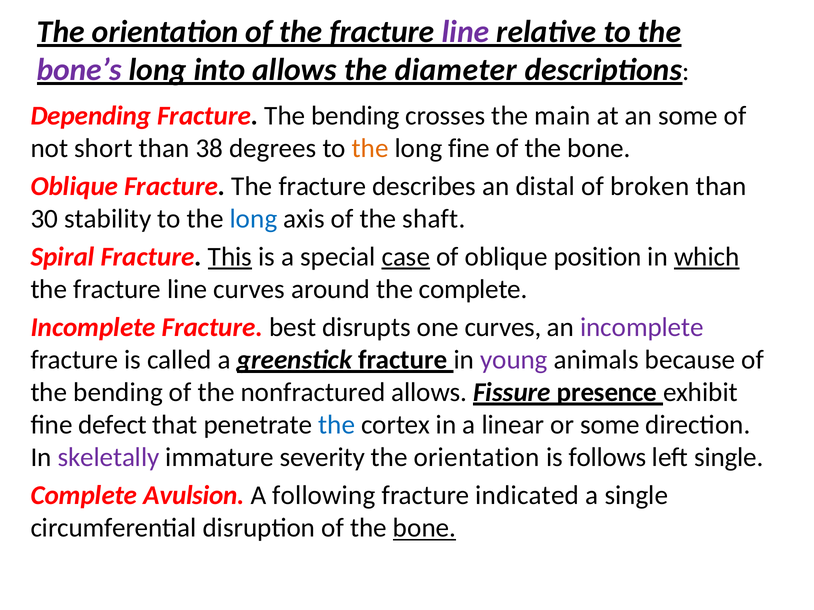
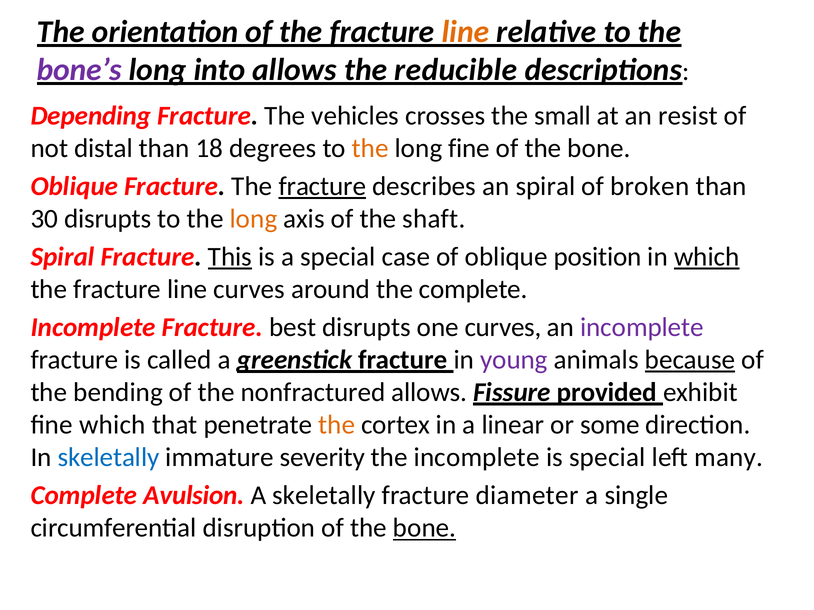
line at (466, 32) colour: purple -> orange
diameter: diameter -> reducible
Fracture The bending: bending -> vehicles
main: main -> small
an some: some -> resist
short: short -> distal
38: 38 -> 18
fracture at (322, 186) underline: none -> present
an distal: distal -> spiral
30 stability: stability -> disrupts
long at (253, 219) colour: blue -> orange
case underline: present -> none
because underline: none -> present
presence: presence -> provided
fine defect: defect -> which
the at (337, 425) colour: blue -> orange
skeletally at (109, 458) colour: purple -> blue
orientation at (477, 458): orientation -> incomplete
is follows: follows -> special
left single: single -> many
A following: following -> skeletally
indicated: indicated -> diameter
